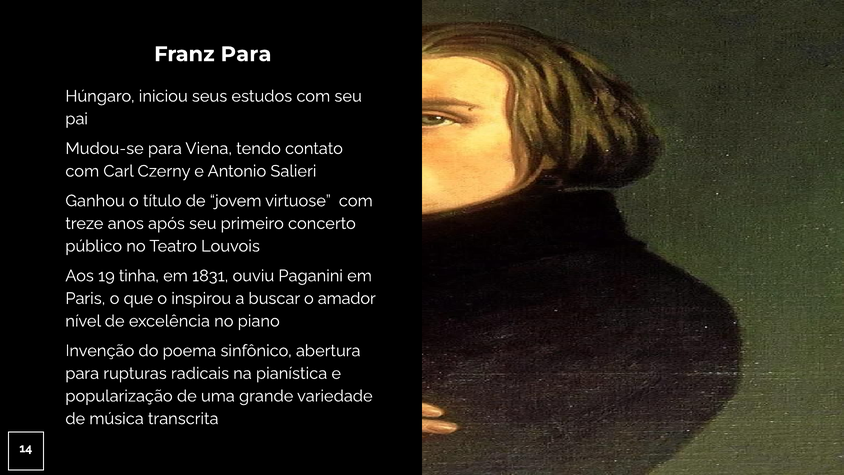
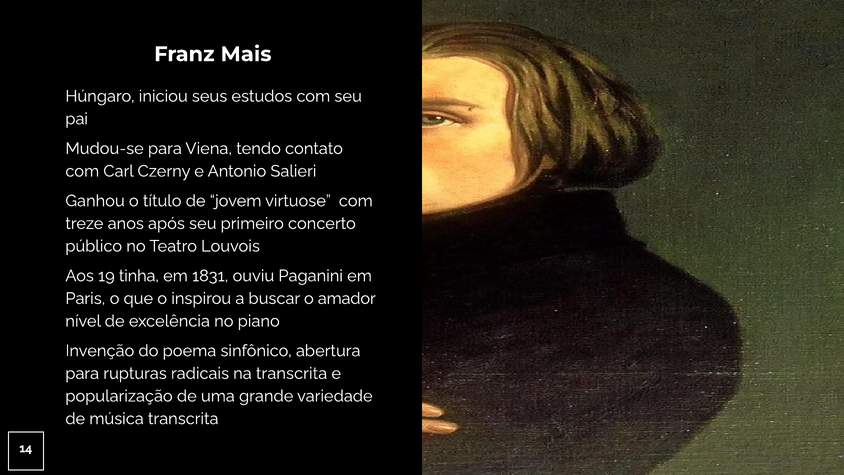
Franz Para: Para -> Mais
na pianística: pianística -> transcrita
